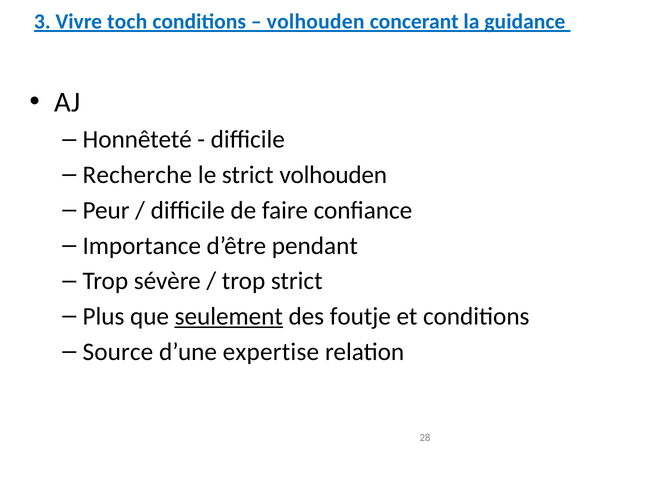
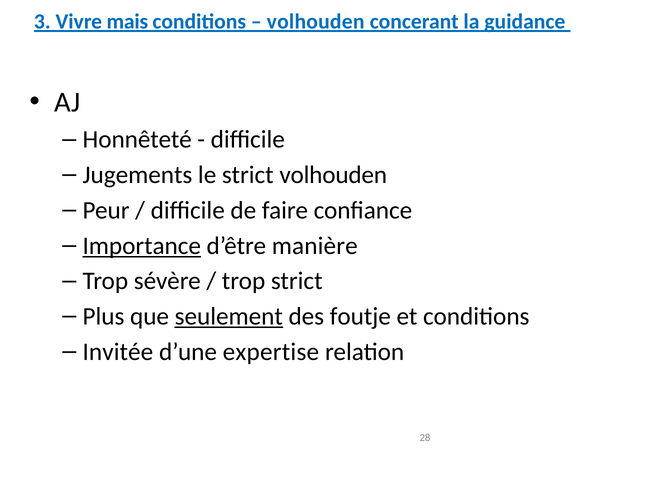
toch: toch -> mais
Recherche: Recherche -> Jugements
Importance underline: none -> present
pendant: pendant -> manière
Source: Source -> Invitée
